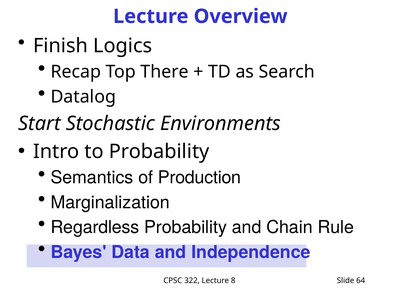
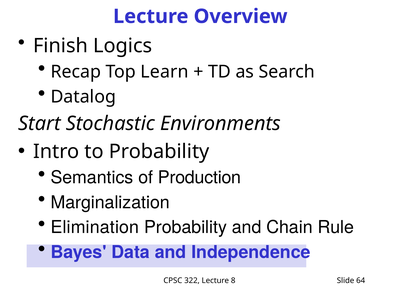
There: There -> Learn
Regardless: Regardless -> Elimination
